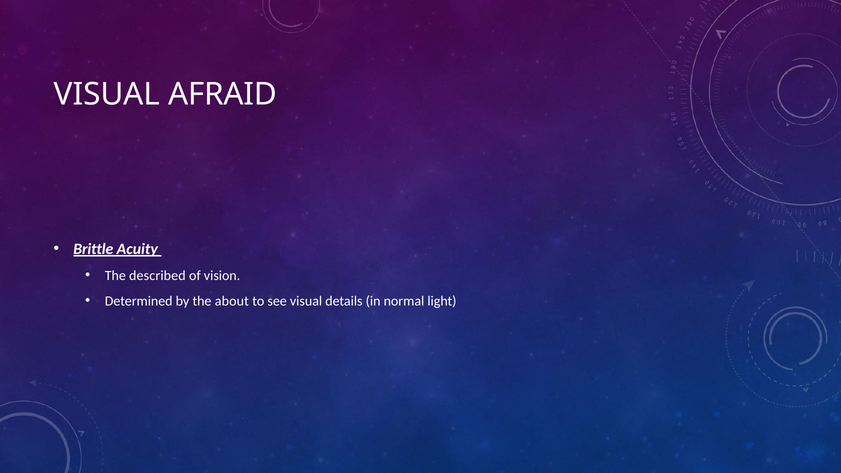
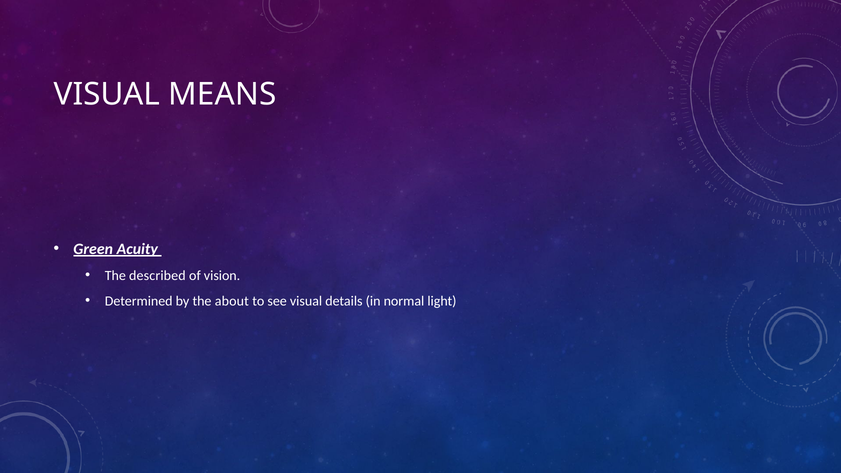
AFRAID: AFRAID -> MEANS
Brittle: Brittle -> Green
